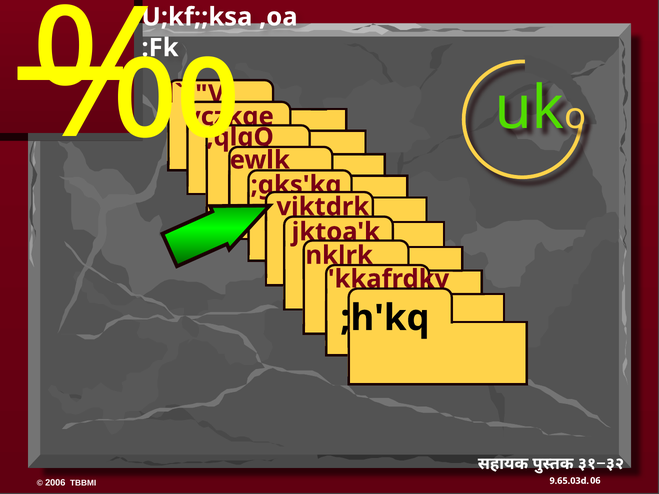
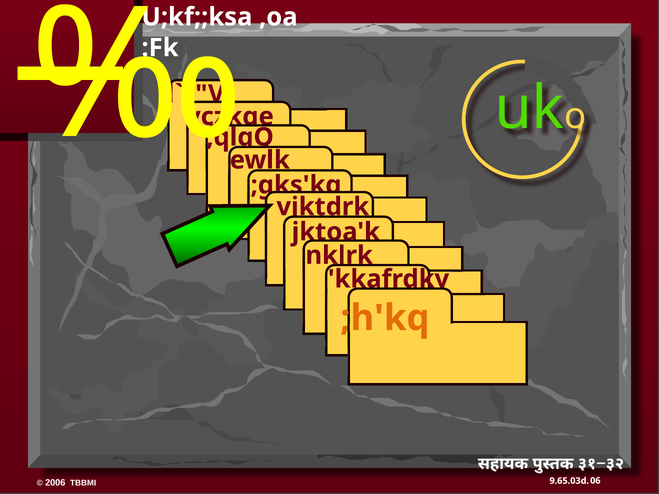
;h'kq colour: black -> orange
